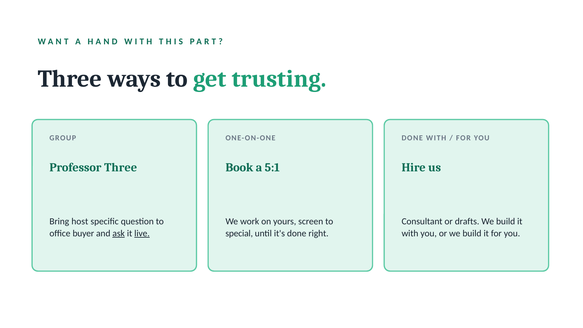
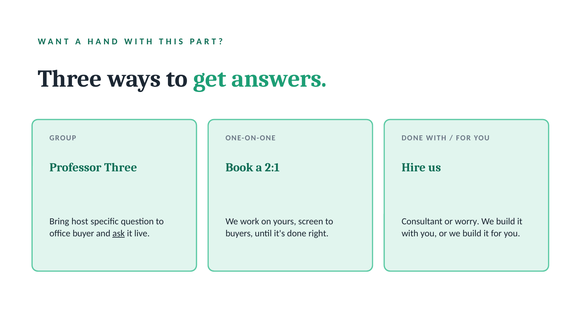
trusting: trusting -> answers
5:1: 5:1 -> 2:1
drafts: drafts -> worry
live underline: present -> none
special: special -> buyers
